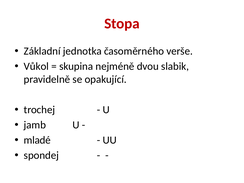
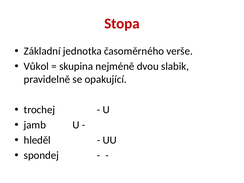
mladé: mladé -> hleděl
